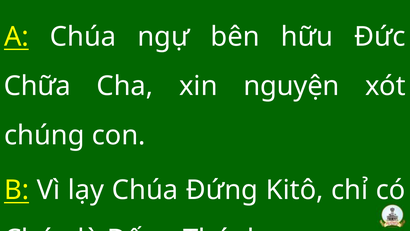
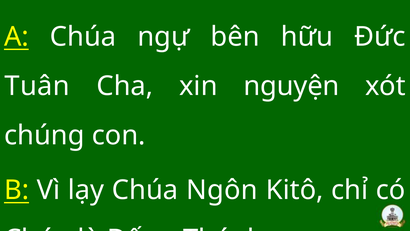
Chữa: Chữa -> Tuân
Đứng: Đứng -> Ngôn
